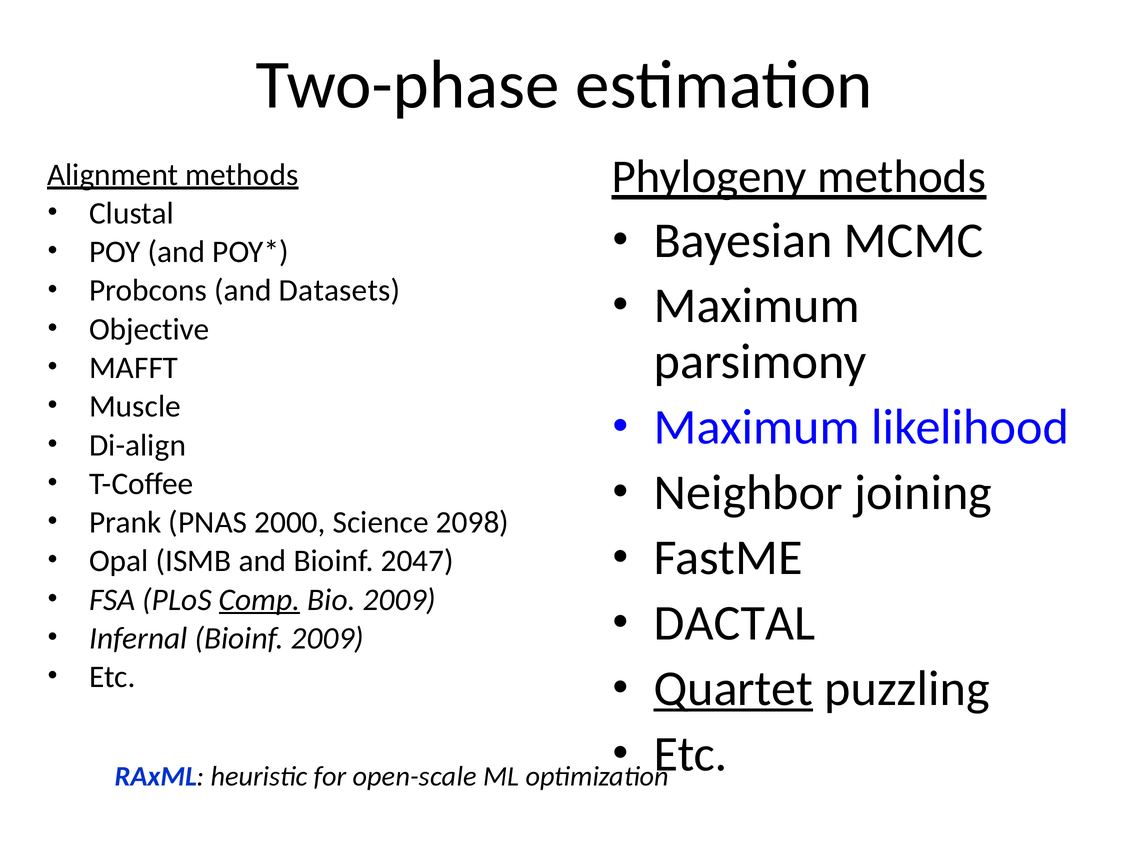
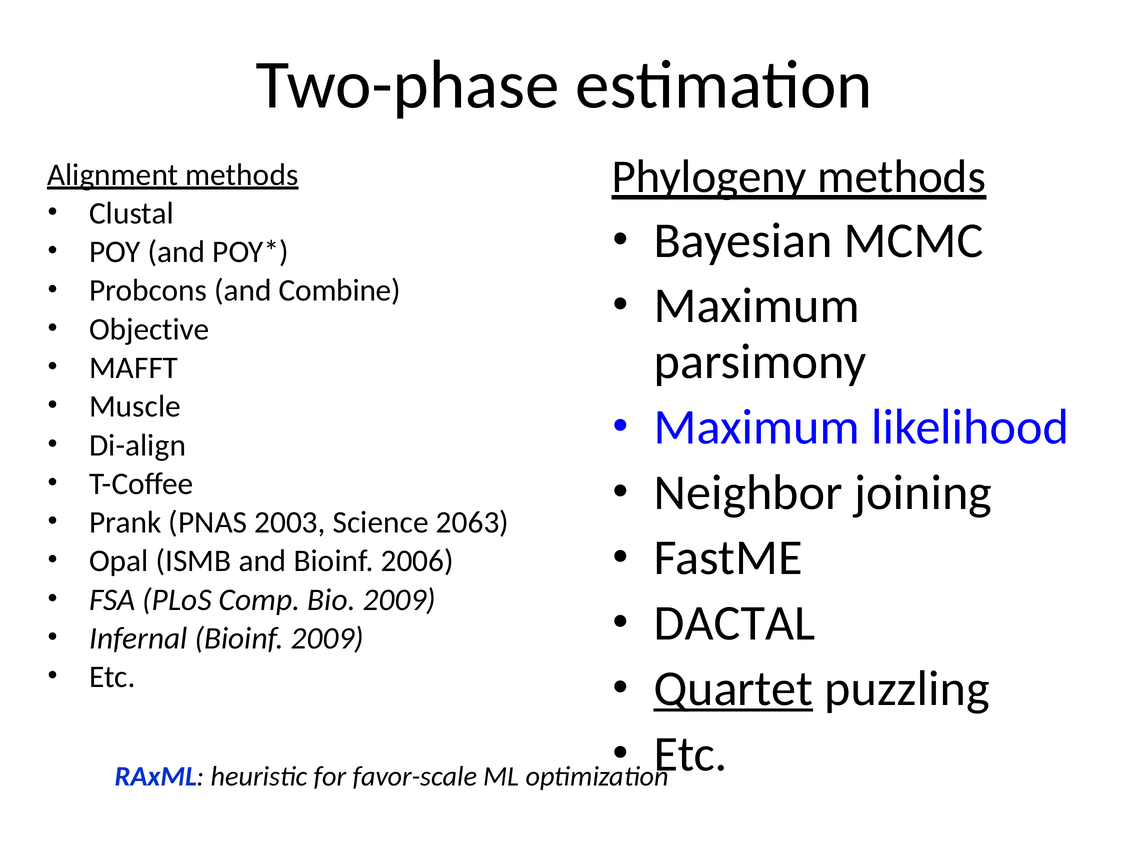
Datasets: Datasets -> Combine
2000: 2000 -> 2003
2098: 2098 -> 2063
2047: 2047 -> 2006
Comp underline: present -> none
open-scale: open-scale -> favor-scale
